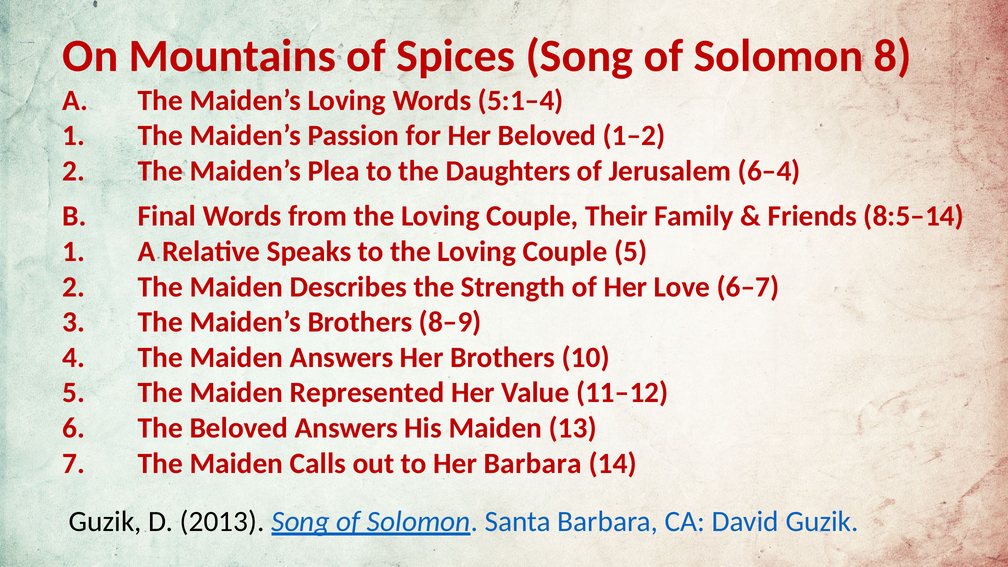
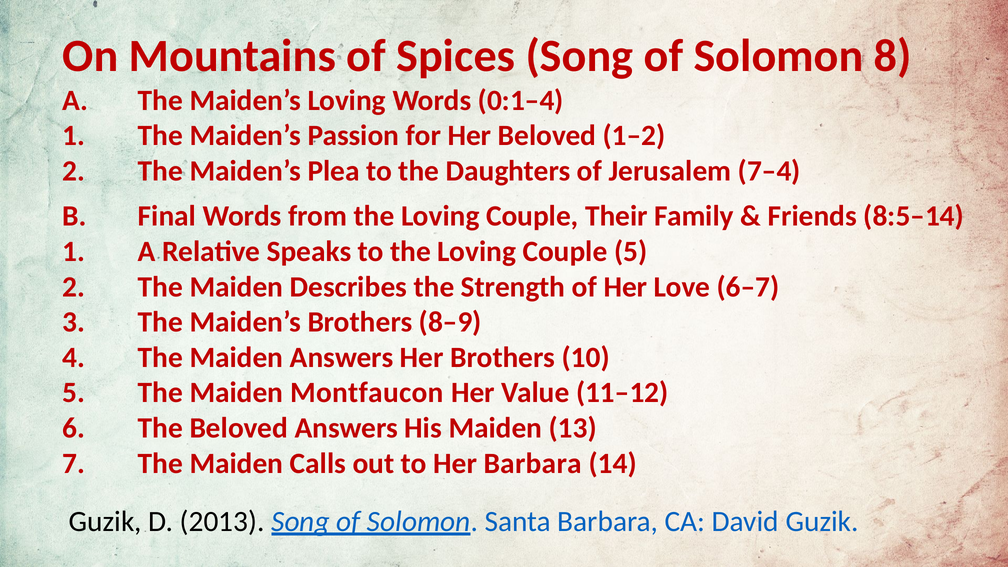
5:1–4: 5:1–4 -> 0:1–4
6–4: 6–4 -> 7–4
Represented: Represented -> Montfaucon
